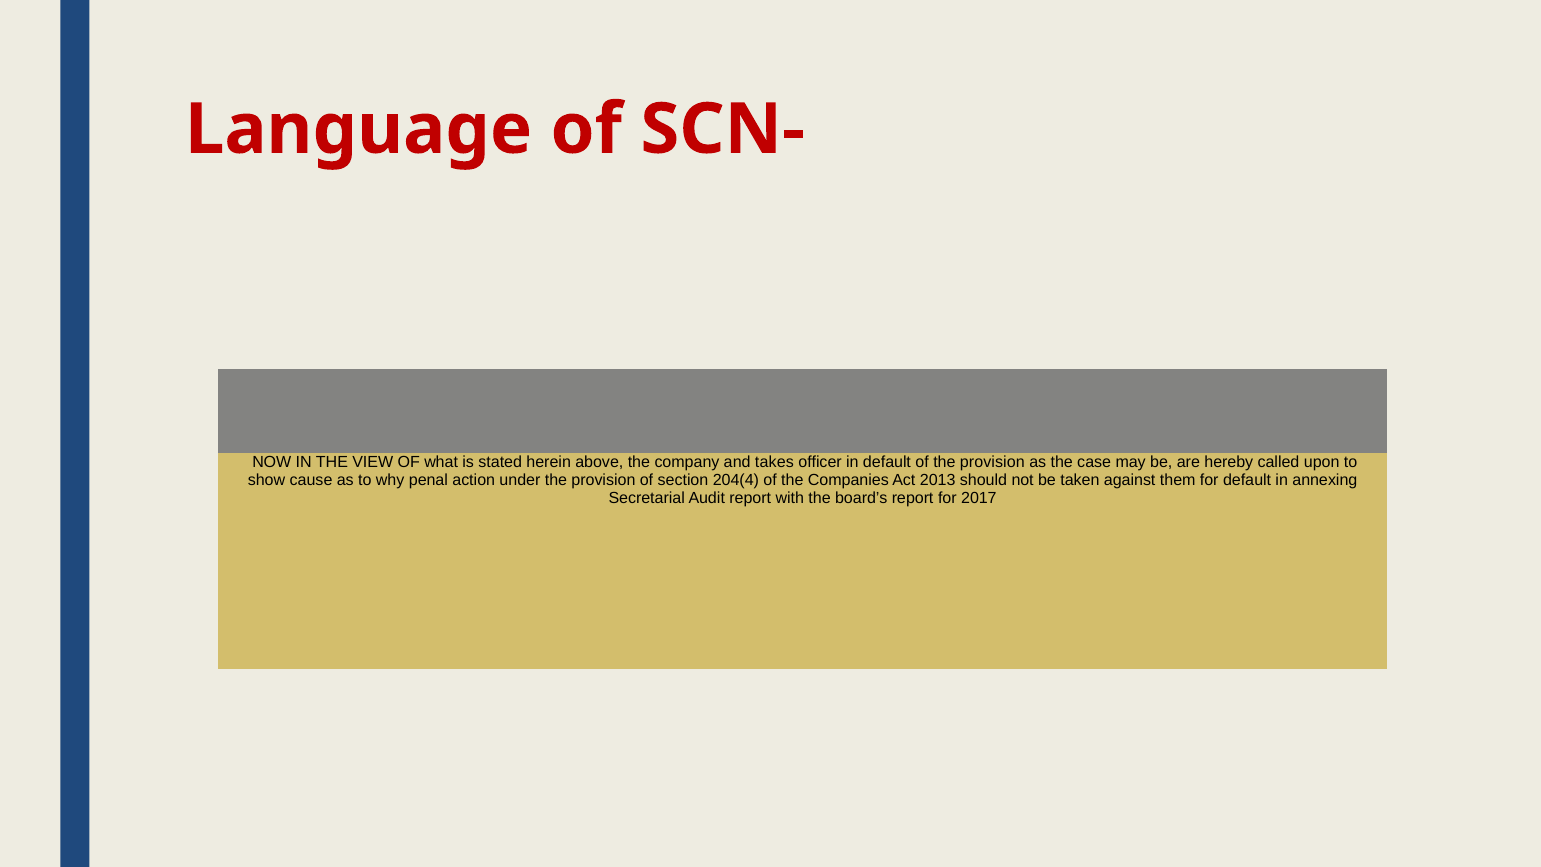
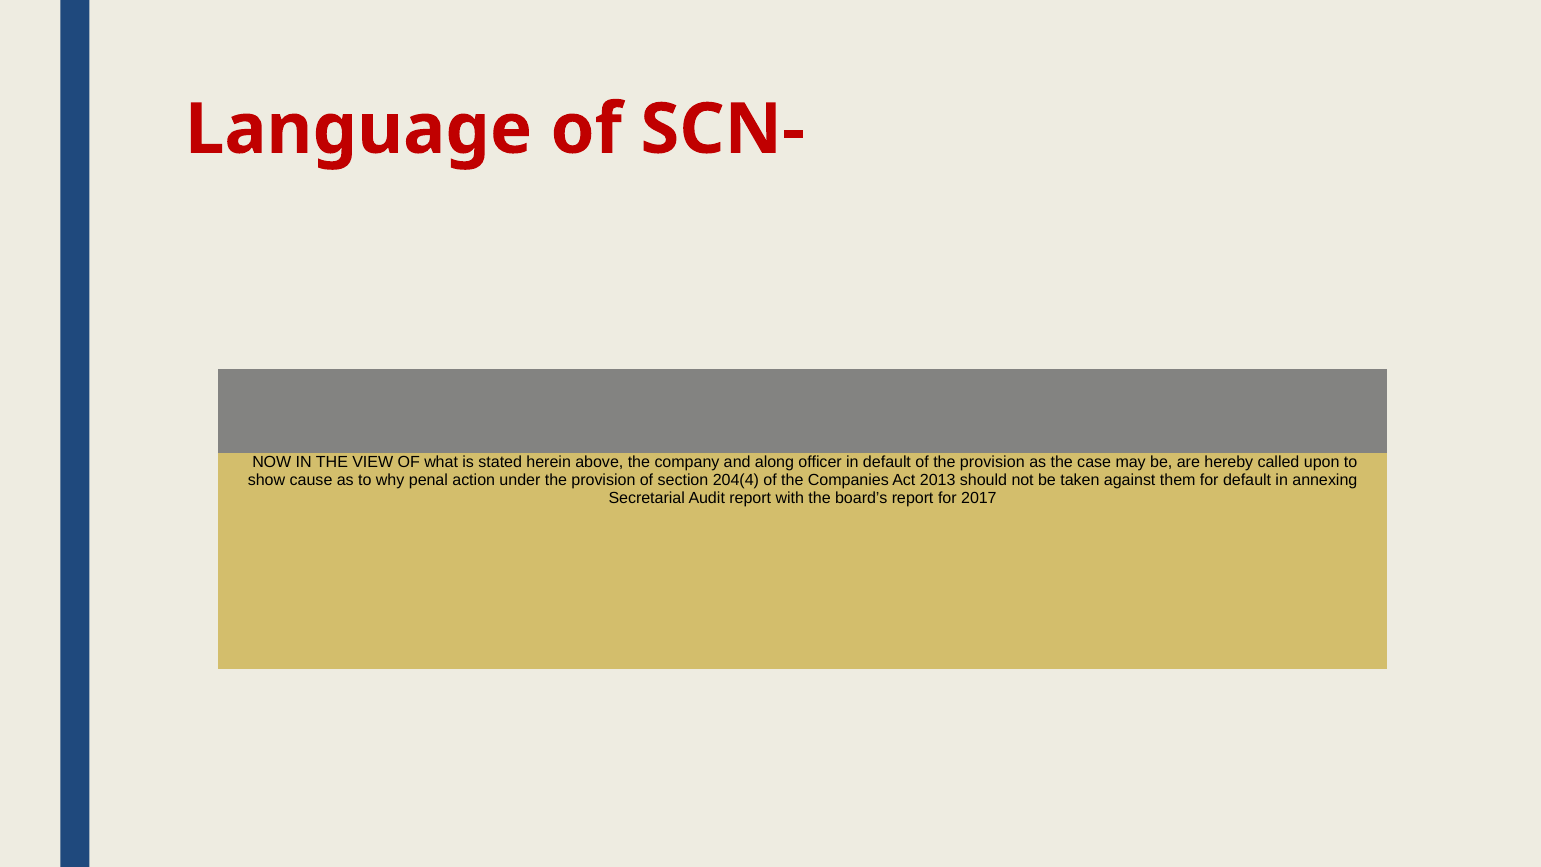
takes: takes -> along
